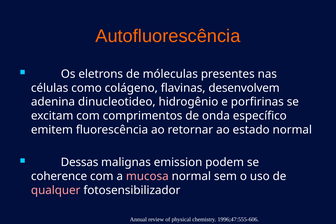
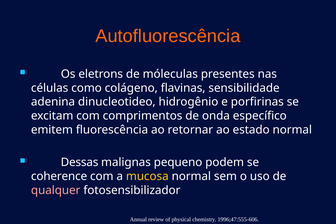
desenvolvem: desenvolvem -> sensibilidade
emission: emission -> pequeno
mucosa colour: pink -> yellow
